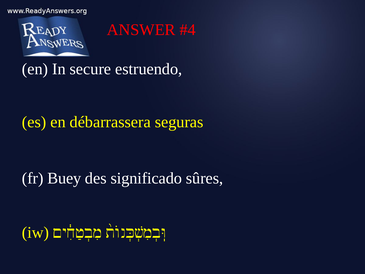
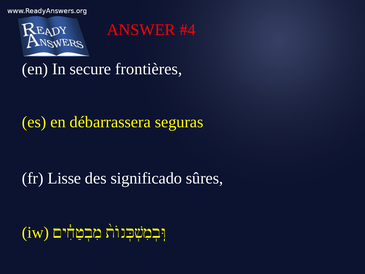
estruendo: estruendo -> frontières
Buey: Buey -> Lisse
